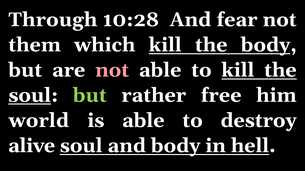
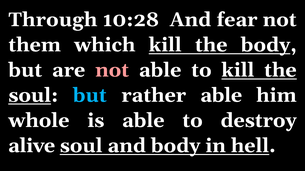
but at (90, 96) colour: light green -> light blue
rather free: free -> able
world: world -> whole
